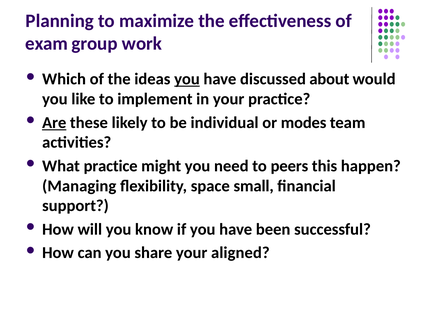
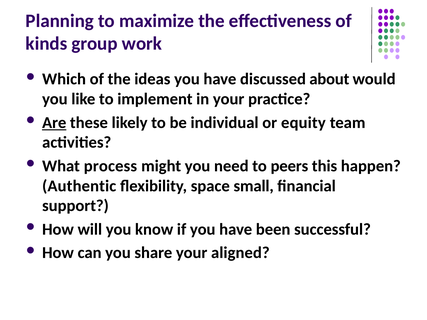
exam: exam -> kinds
you at (187, 79) underline: present -> none
modes: modes -> equity
What practice: practice -> process
Managing: Managing -> Authentic
